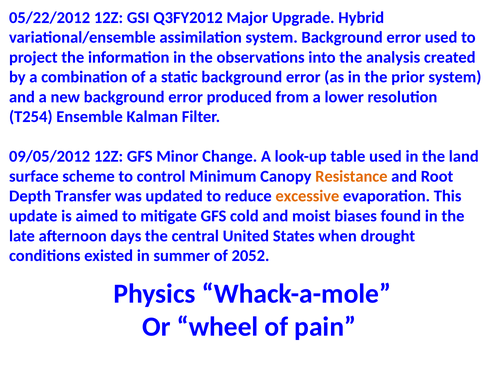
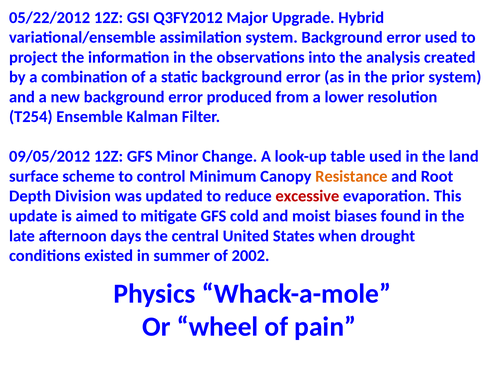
Transfer: Transfer -> Division
excessive colour: orange -> red
2052: 2052 -> 2002
